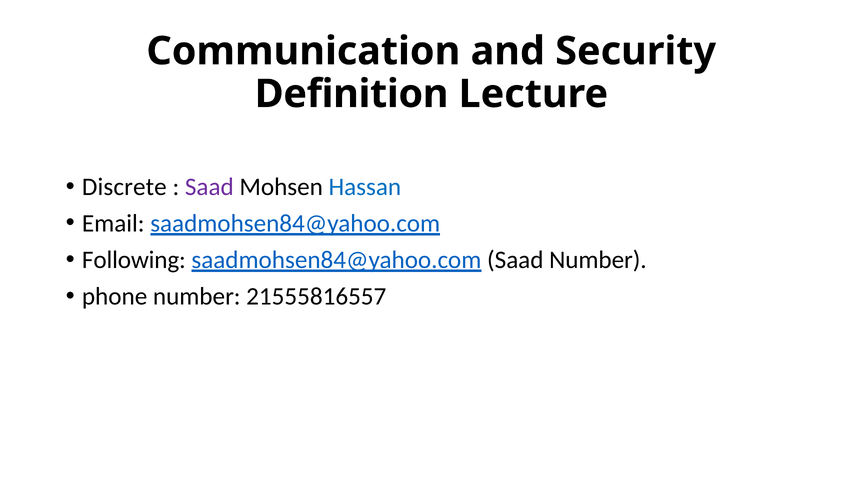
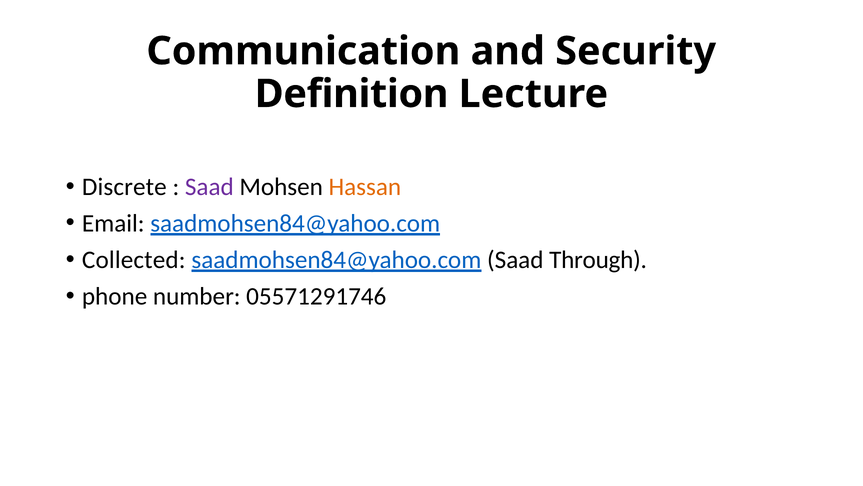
Hassan colour: blue -> orange
Following: Following -> Collected
Saad Number: Number -> Through
21555816557: 21555816557 -> 05571291746
